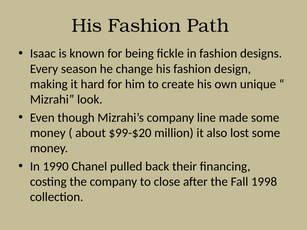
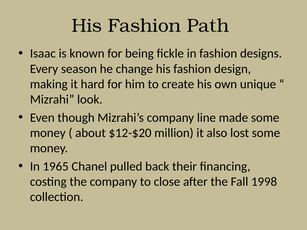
$99-$20: $99-$20 -> $12-$20
1990: 1990 -> 1965
